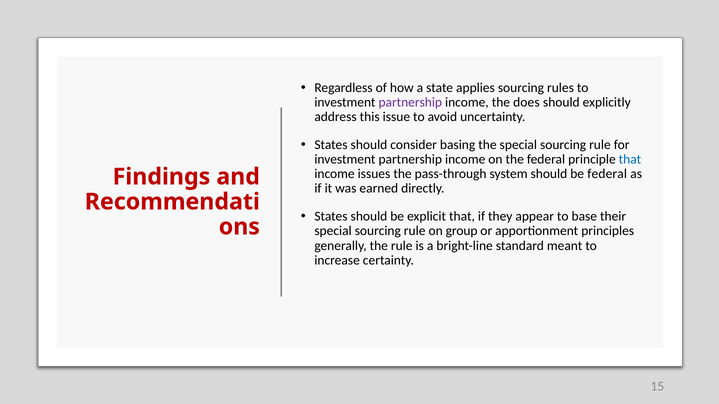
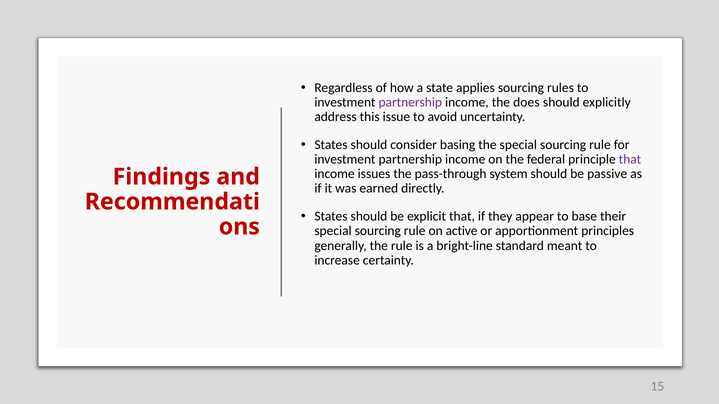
that at (630, 160) colour: blue -> purple
be federal: federal -> passive
group: group -> active
